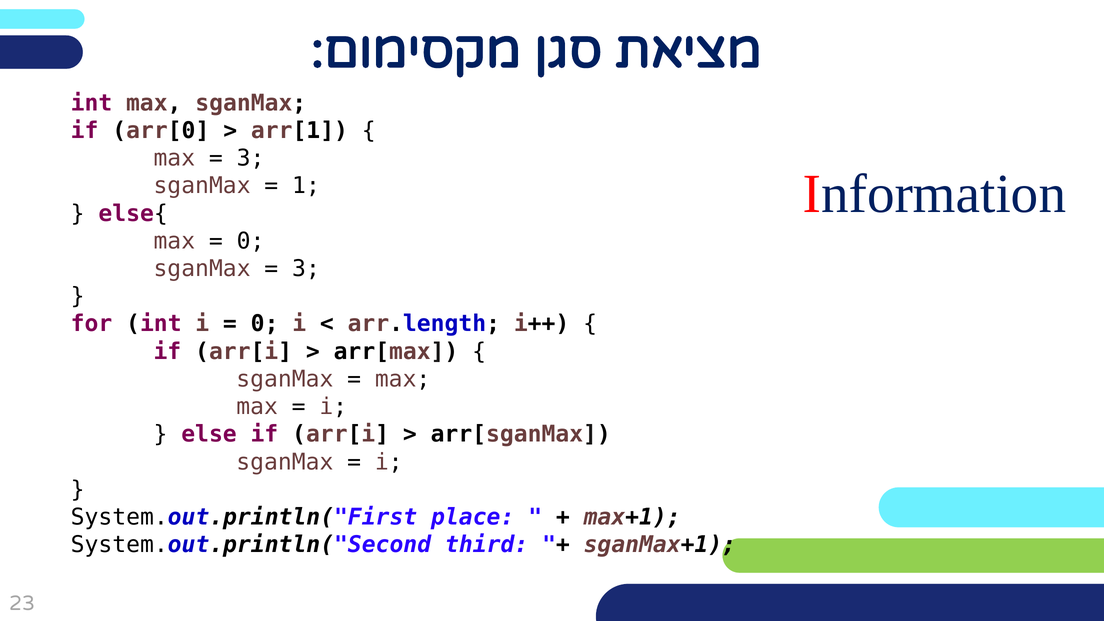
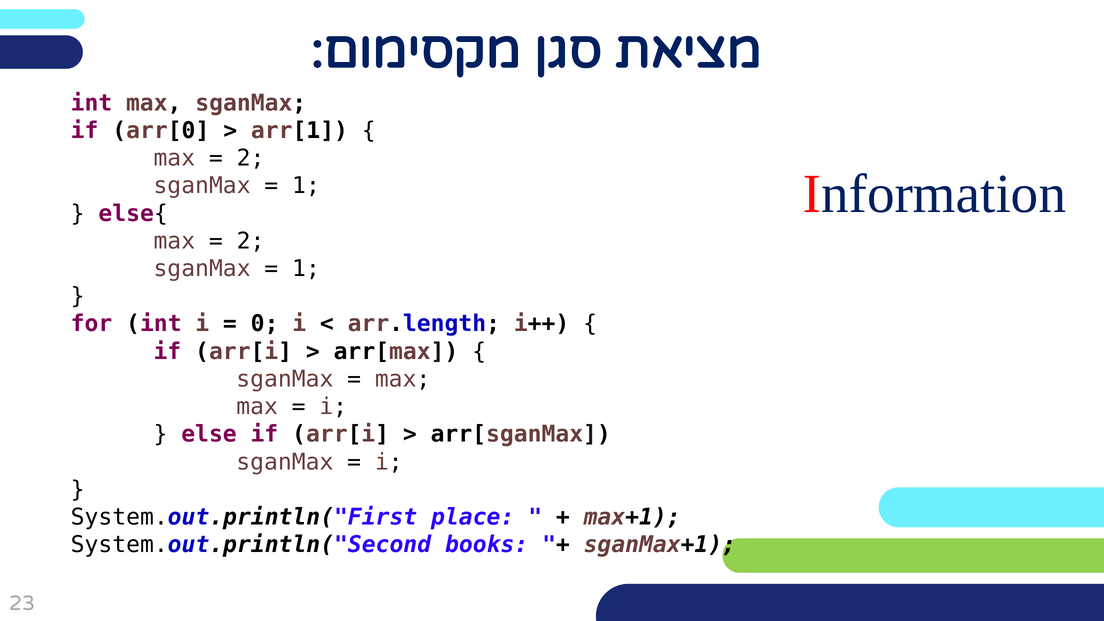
3 at (251, 158): 3 -> 2
0 at (251, 241): 0 -> 2
3 at (306, 269): 3 -> 1
third: third -> books
